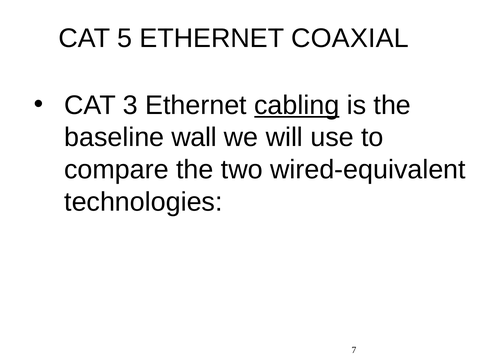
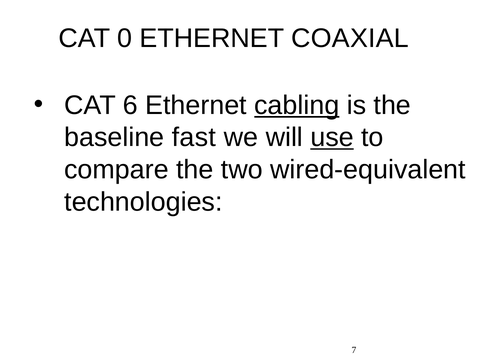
5: 5 -> 0
3: 3 -> 6
wall: wall -> fast
use underline: none -> present
